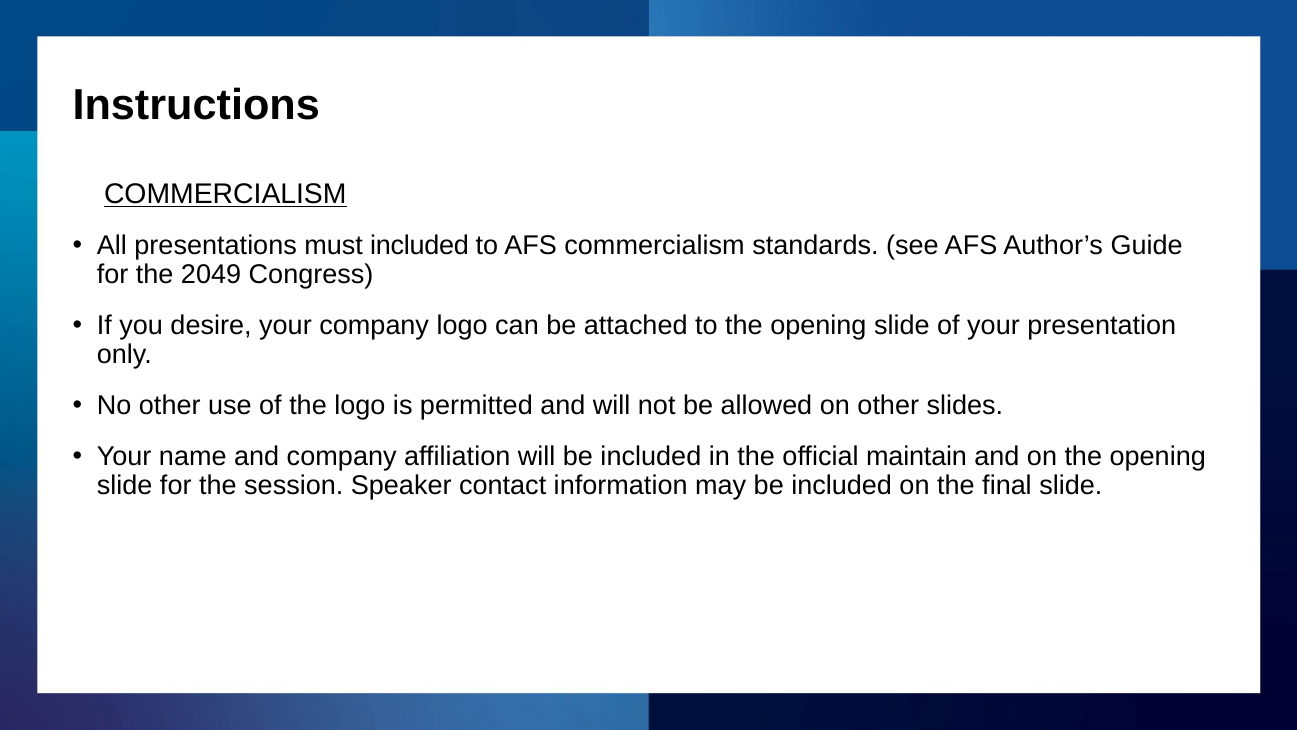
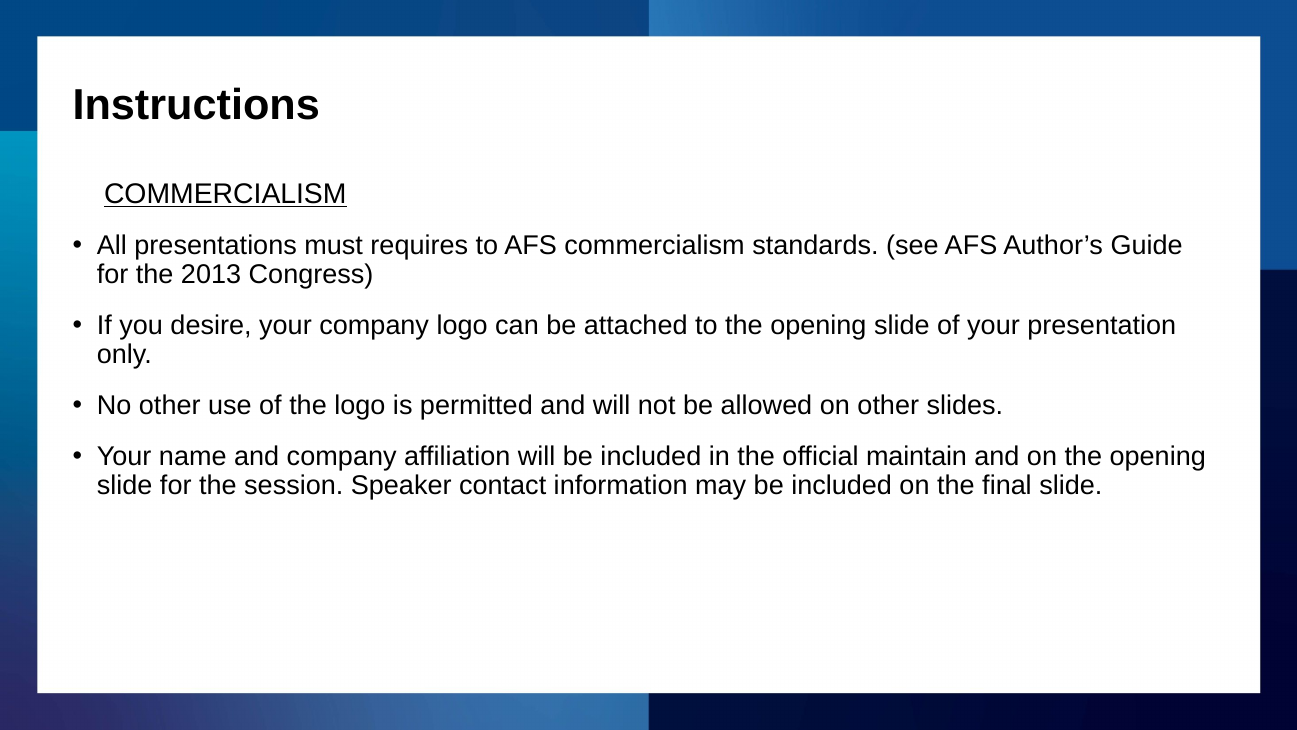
must included: included -> requires
2049: 2049 -> 2013
